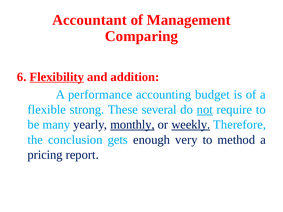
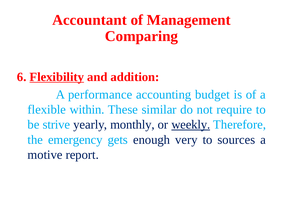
strong: strong -> within
several: several -> similar
not underline: present -> none
many: many -> strive
monthly underline: present -> none
conclusion: conclusion -> emergency
method: method -> sources
pricing: pricing -> motive
